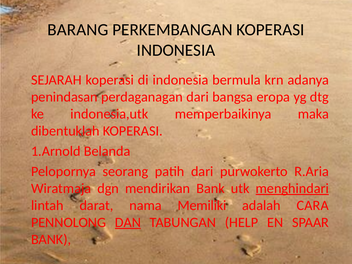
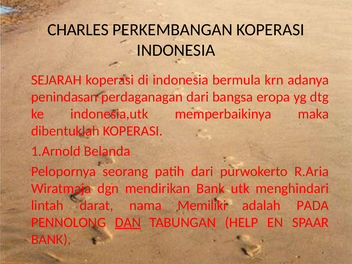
BARANG: BARANG -> CHARLES
menghindari underline: present -> none
CARA: CARA -> PADA
